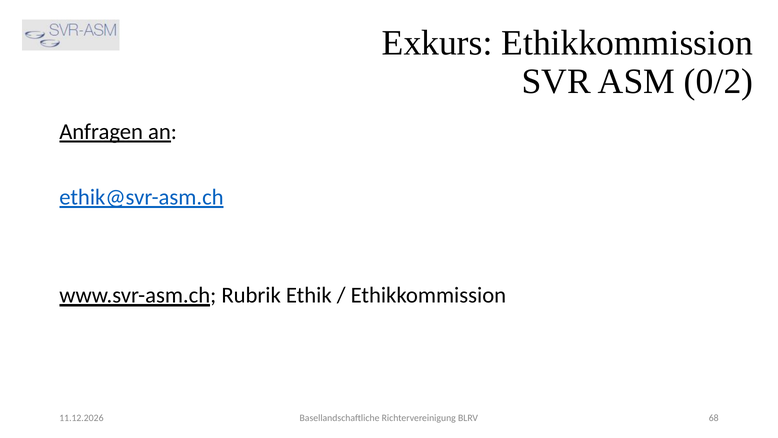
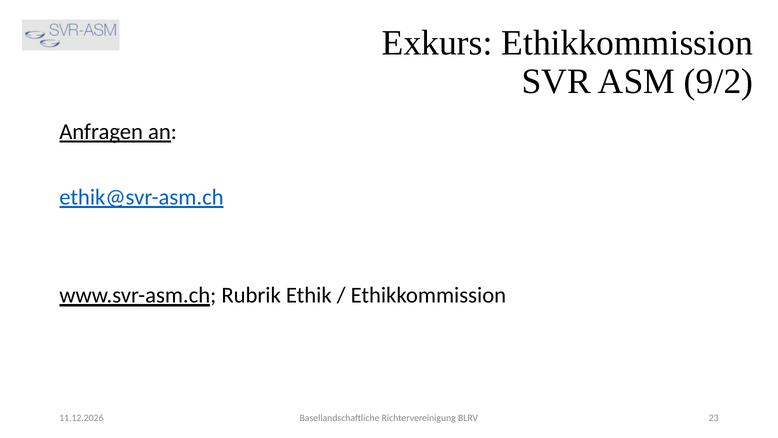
0/2: 0/2 -> 9/2
68: 68 -> 23
